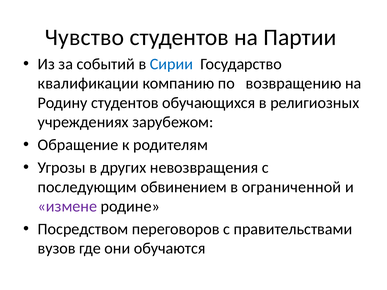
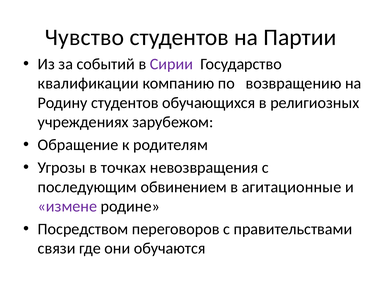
Сирии colour: blue -> purple
других: других -> точках
ограниченной: ограниченной -> агитационные
вузов: вузов -> связи
